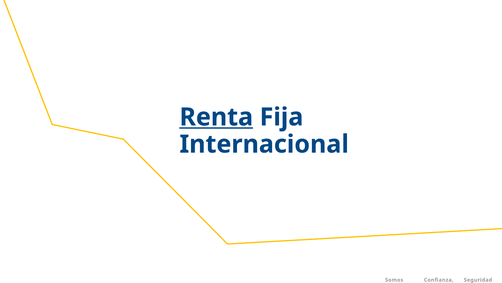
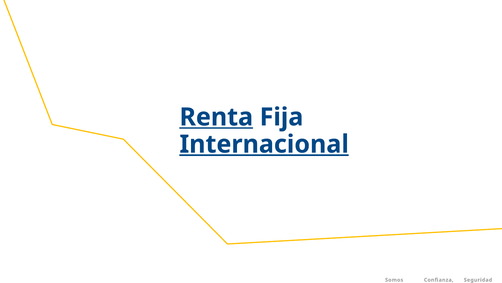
Internacional underline: none -> present
